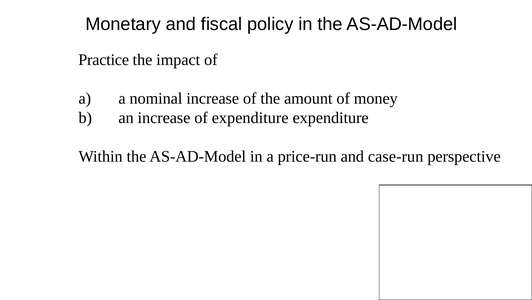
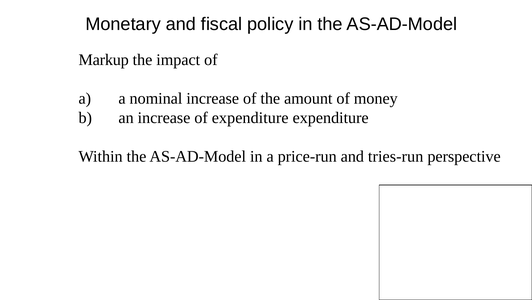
Practice: Practice -> Markup
case-run: case-run -> tries-run
